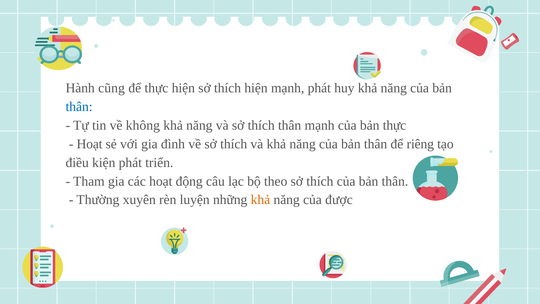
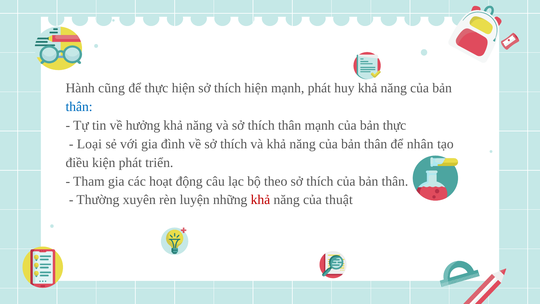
không: không -> hưởng
Hoạt at (90, 144): Hoạt -> Loại
riêng: riêng -> nhân
khả at (260, 200) colour: orange -> red
được: được -> thuật
